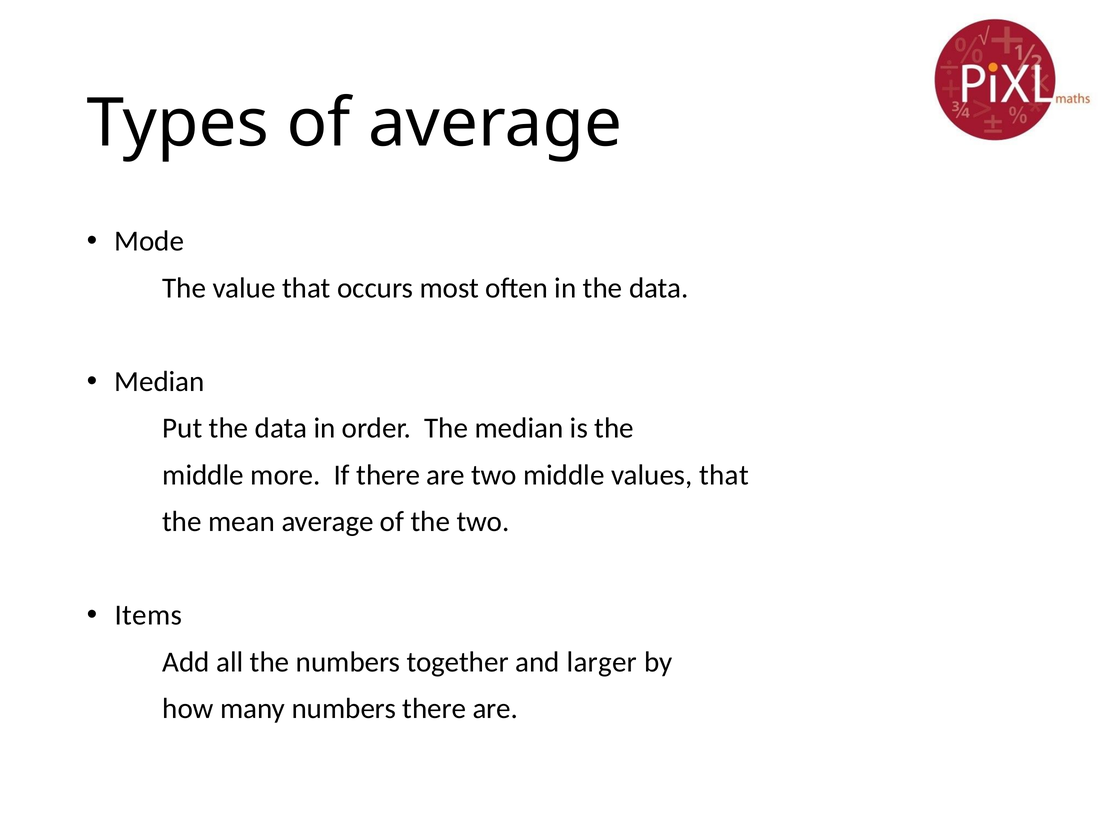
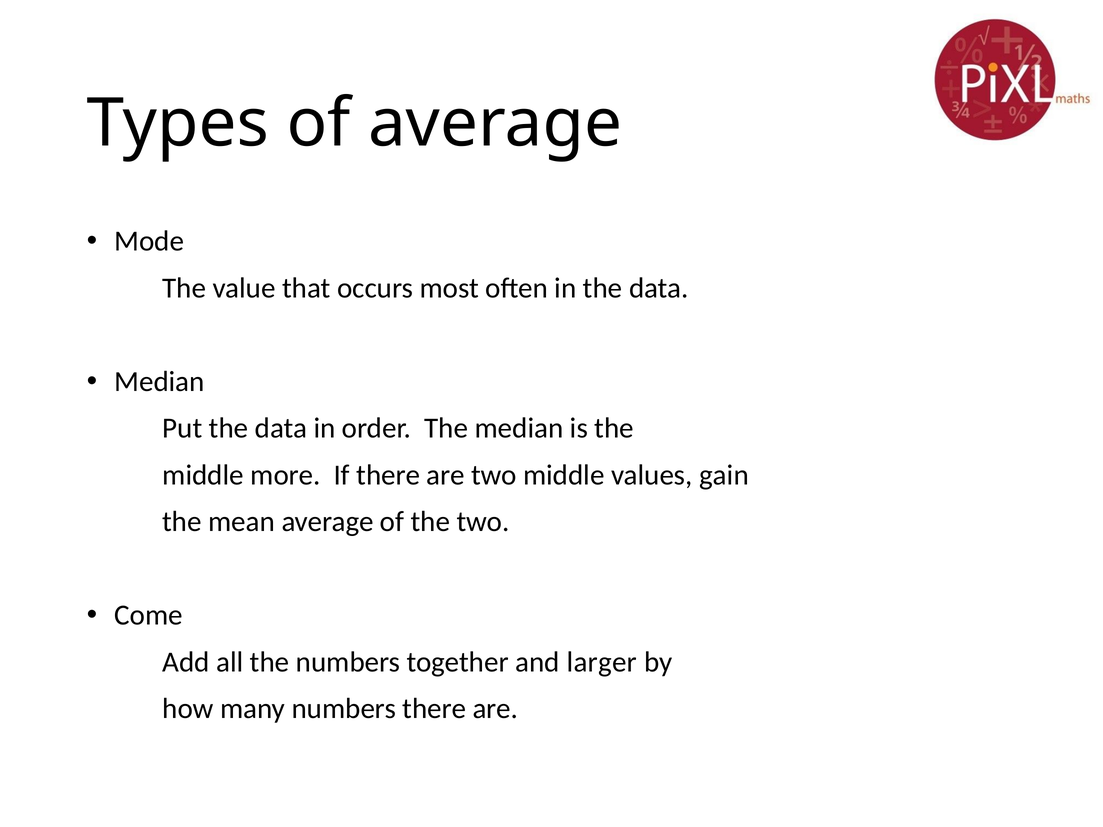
values that: that -> gain
Items: Items -> Come
